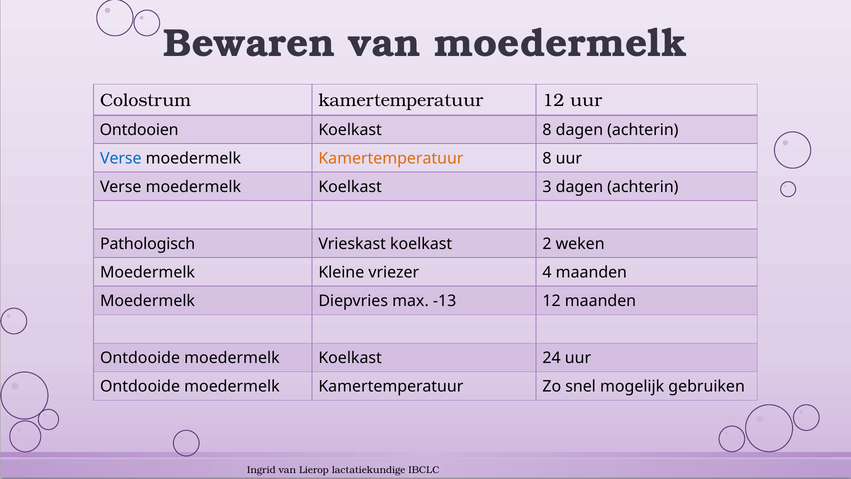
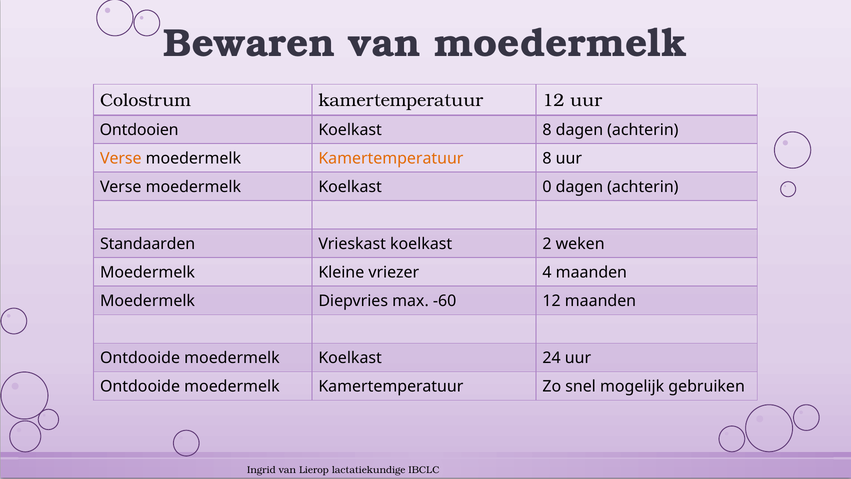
Verse at (121, 158) colour: blue -> orange
3: 3 -> 0
Pathologisch: Pathologisch -> Standaarden
-13: -13 -> -60
